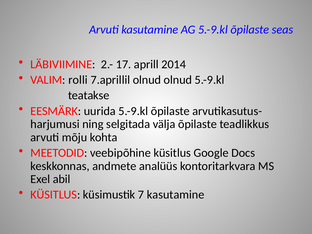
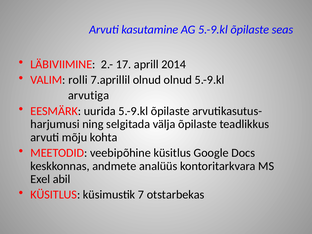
teatakse: teatakse -> arvutiga
7 kasutamine: kasutamine -> otstarbekas
